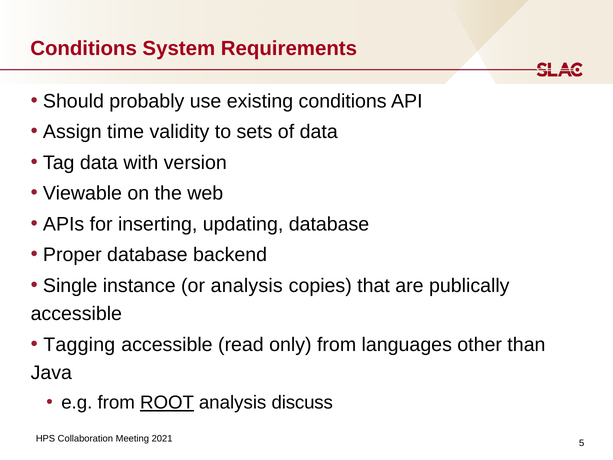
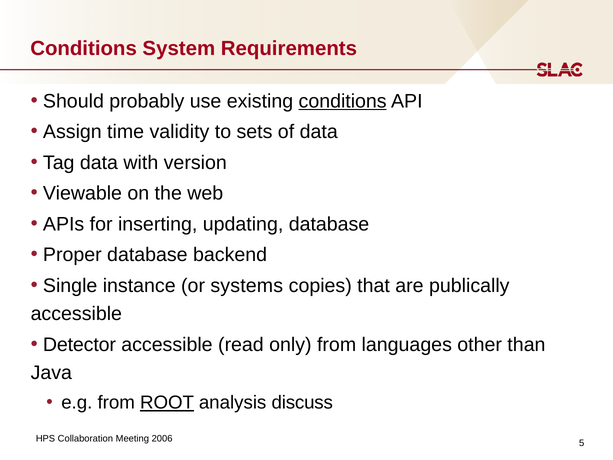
conditions at (343, 101) underline: none -> present
or analysis: analysis -> systems
Tagging: Tagging -> Detector
2021: 2021 -> 2006
